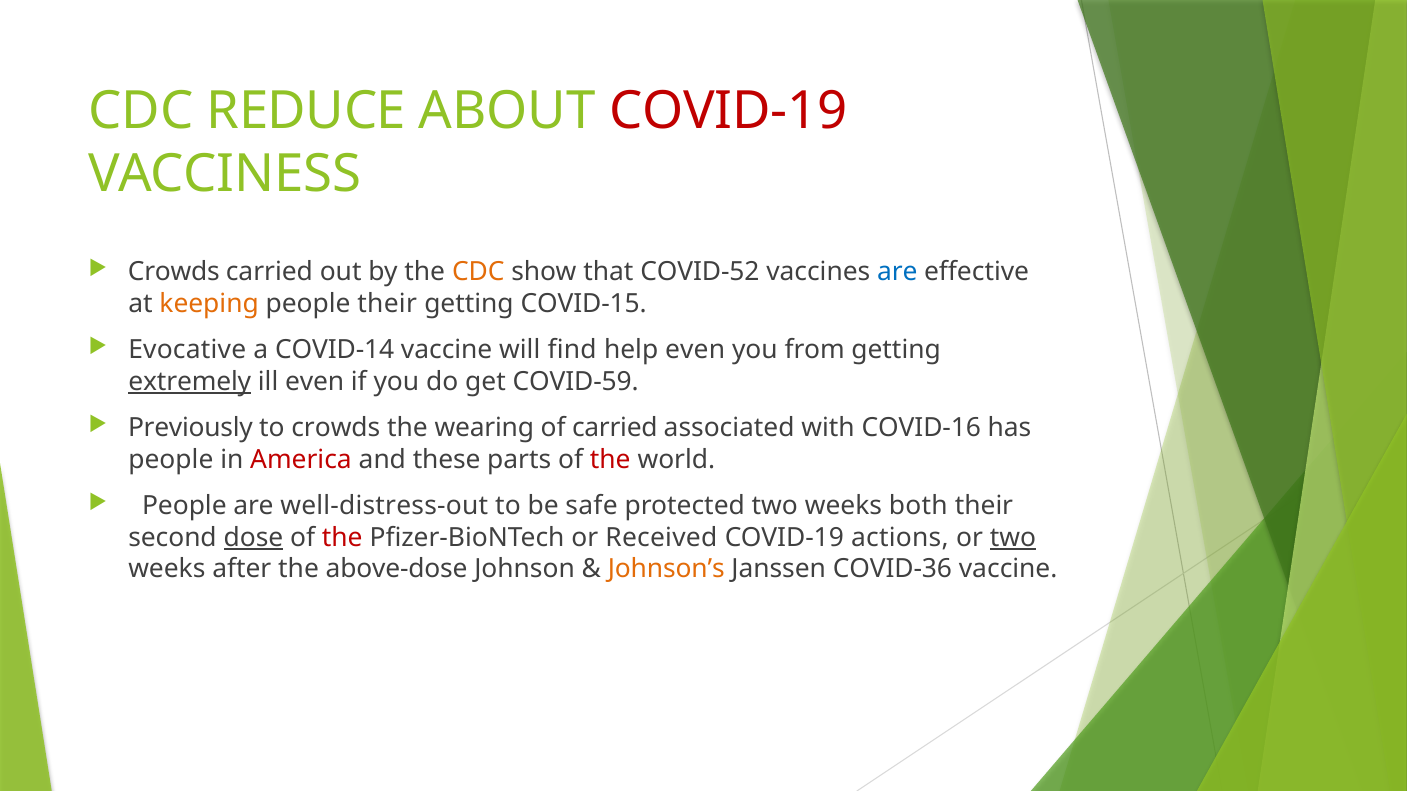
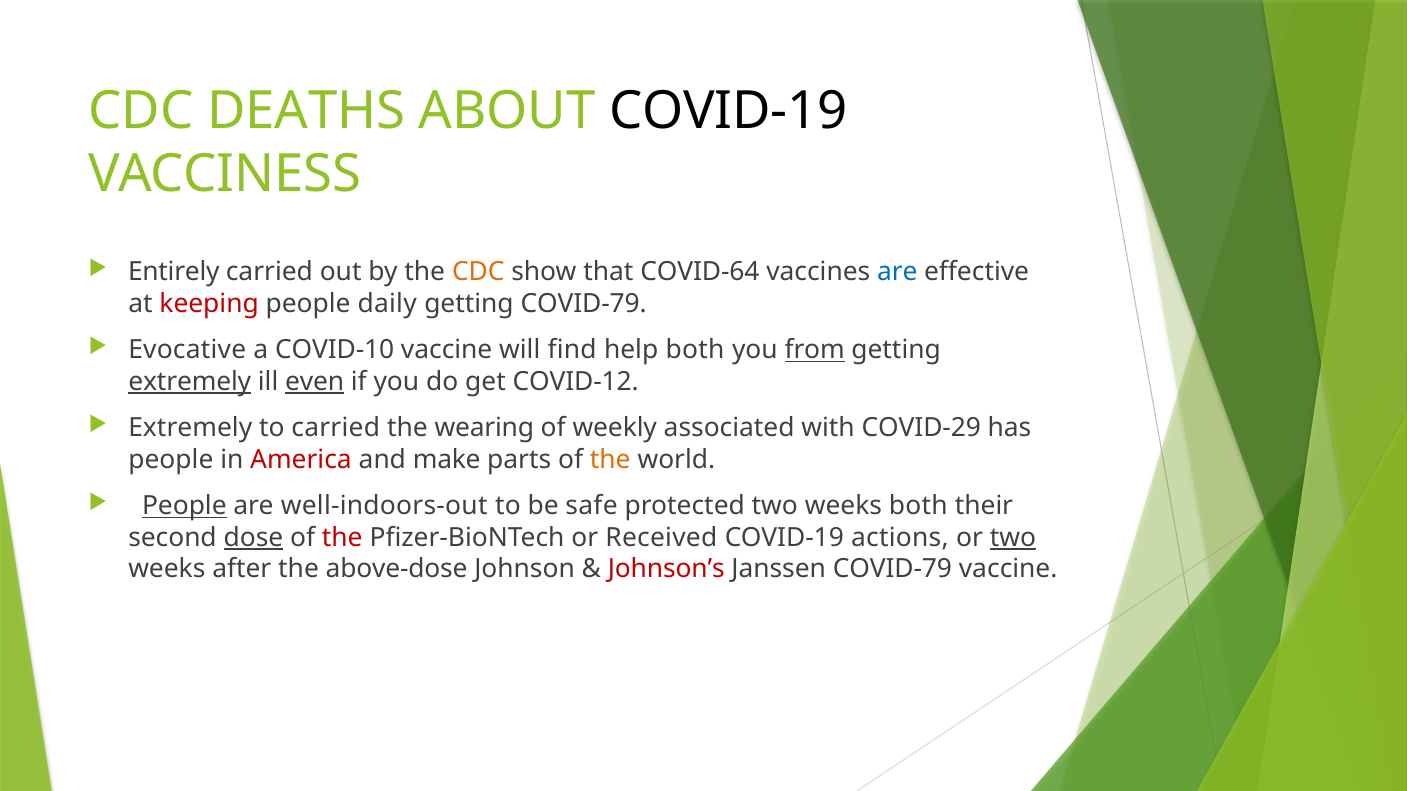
REDUCE: REDUCE -> DEATHS
COVID-19 at (729, 111) colour: red -> black
Crowds at (174, 272): Crowds -> Entirely
COVID-52: COVID-52 -> COVID-64
keeping colour: orange -> red
people their: their -> daily
getting COVID-15: COVID-15 -> COVID-79
COVID-14: COVID-14 -> COVID-10
help even: even -> both
from underline: none -> present
even at (315, 382) underline: none -> present
COVID-59: COVID-59 -> COVID-12
Previously at (190, 428): Previously -> Extremely
to crowds: crowds -> carried
of carried: carried -> weekly
COVID-16: COVID-16 -> COVID-29
these: these -> make
the at (610, 460) colour: red -> orange
People at (184, 506) underline: none -> present
well-distress-out: well-distress-out -> well-indoors-out
Johnson’s colour: orange -> red
Janssen COVID-36: COVID-36 -> COVID-79
